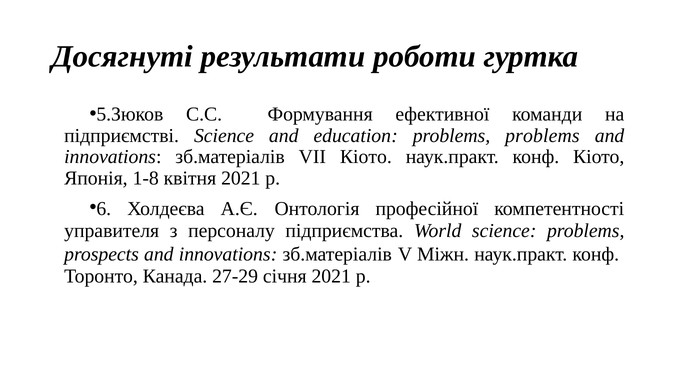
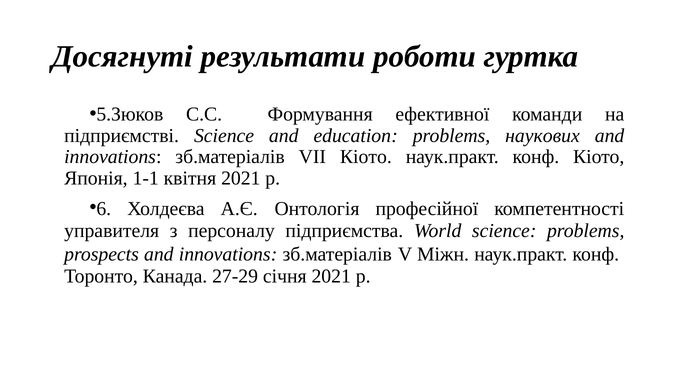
problems problems: problems -> наукових
1-8: 1-8 -> 1-1
